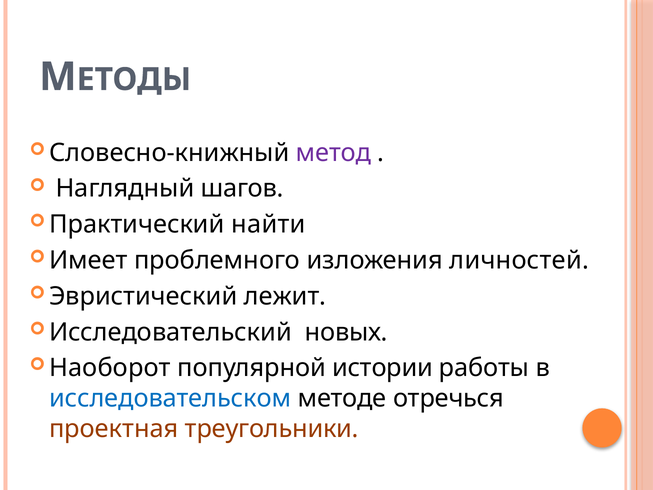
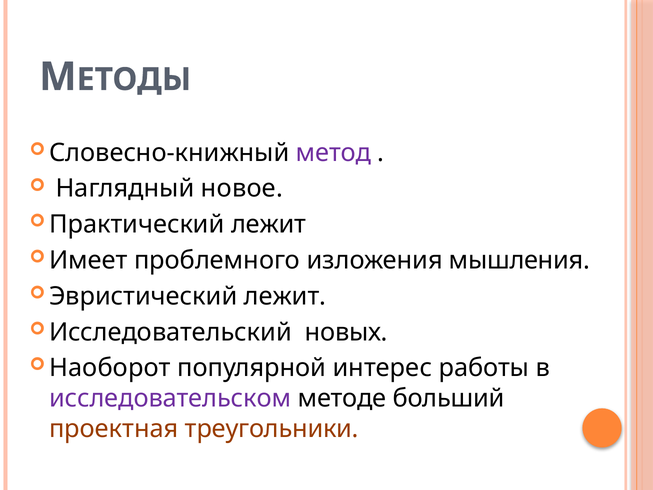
шагов: шагов -> новое
Практический найти: найти -> лежит
личностей: личностей -> мышления
истории: истории -> интерес
исследовательском colour: blue -> purple
отречься: отречься -> больший
